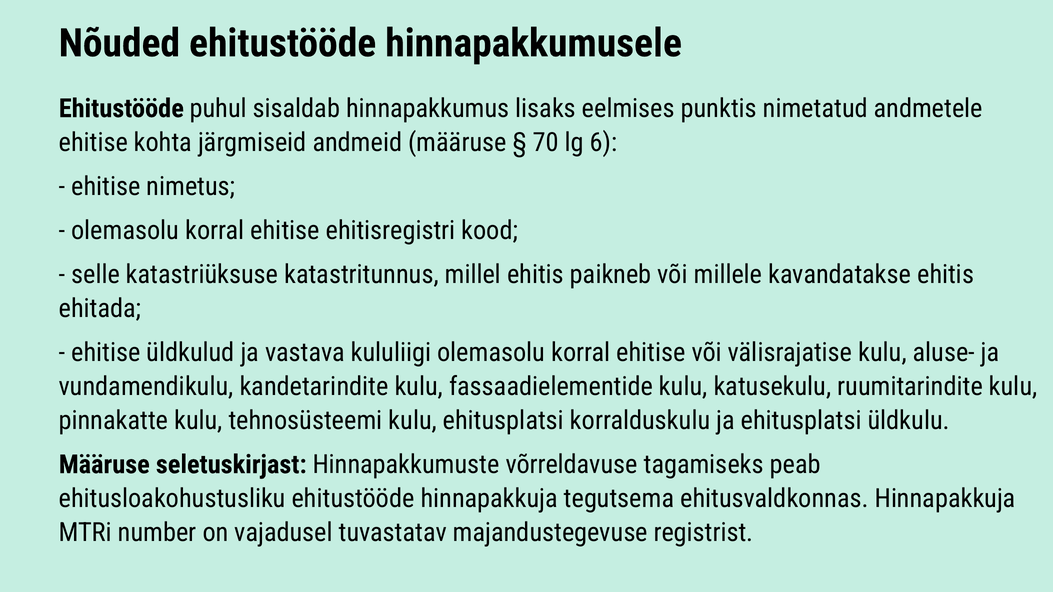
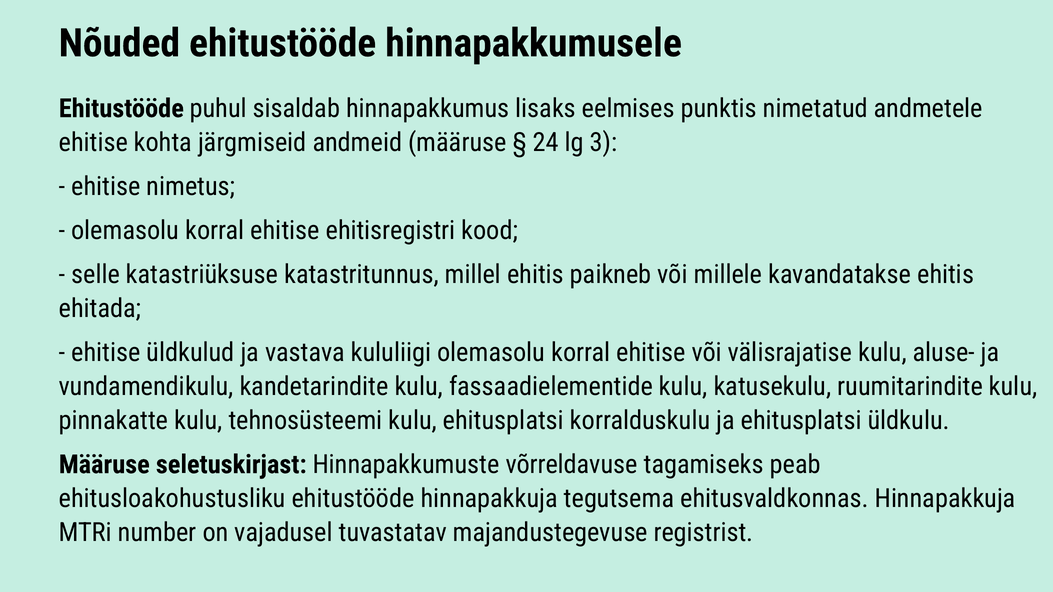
70: 70 -> 24
6: 6 -> 3
